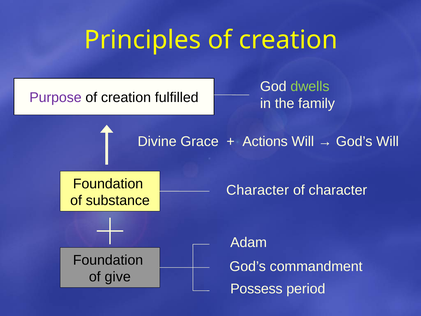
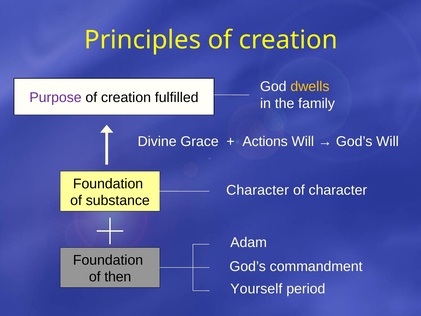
dwells colour: light green -> yellow
give: give -> then
Possess: Possess -> Yourself
